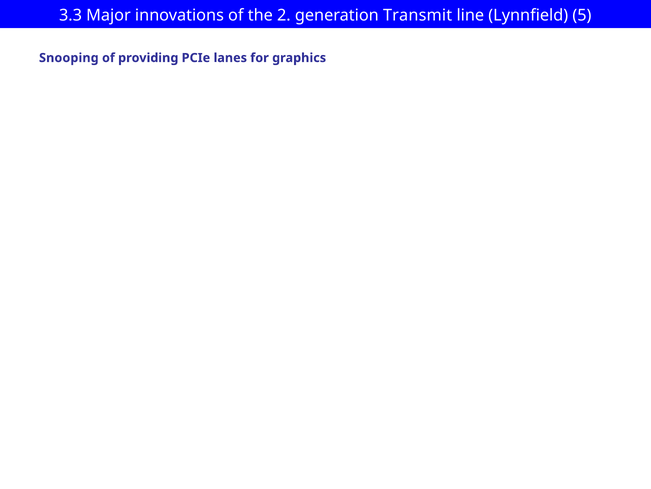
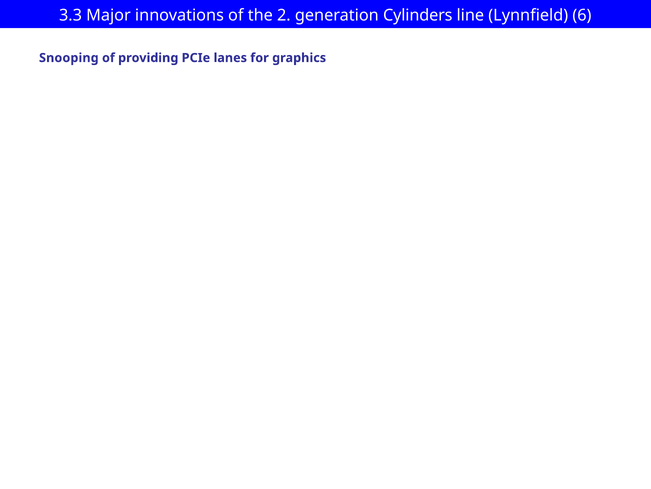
Transmit: Transmit -> Cylinders
5: 5 -> 6
